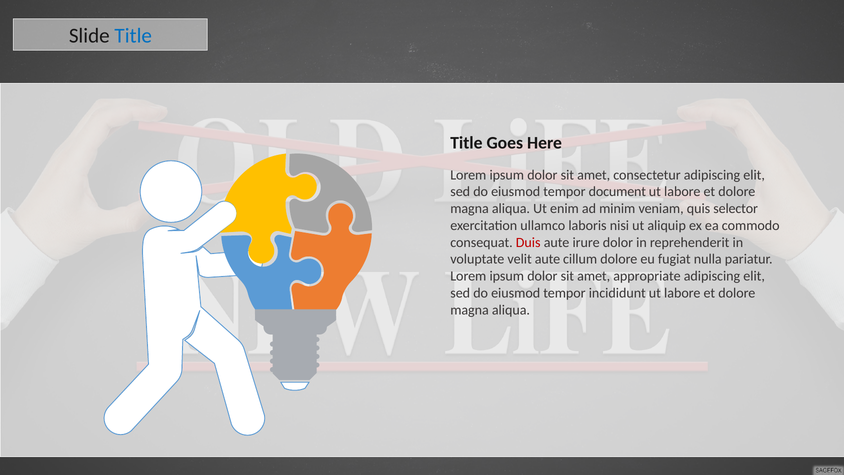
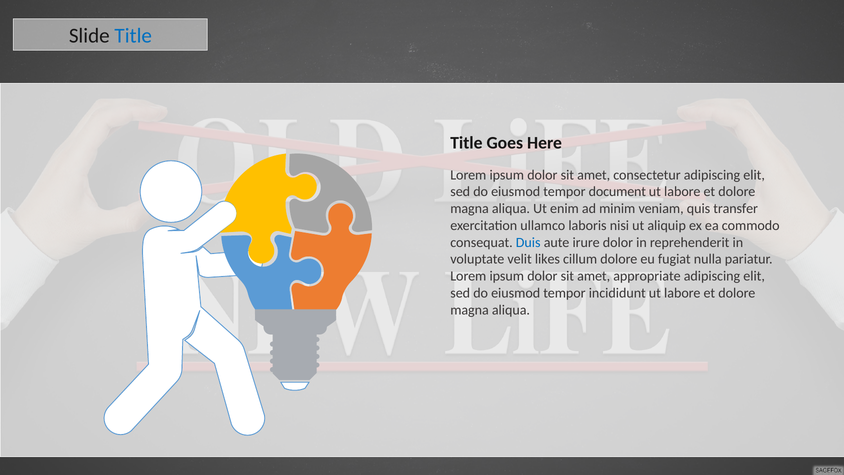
selector: selector -> transfer
Duis colour: red -> blue
velit aute: aute -> likes
